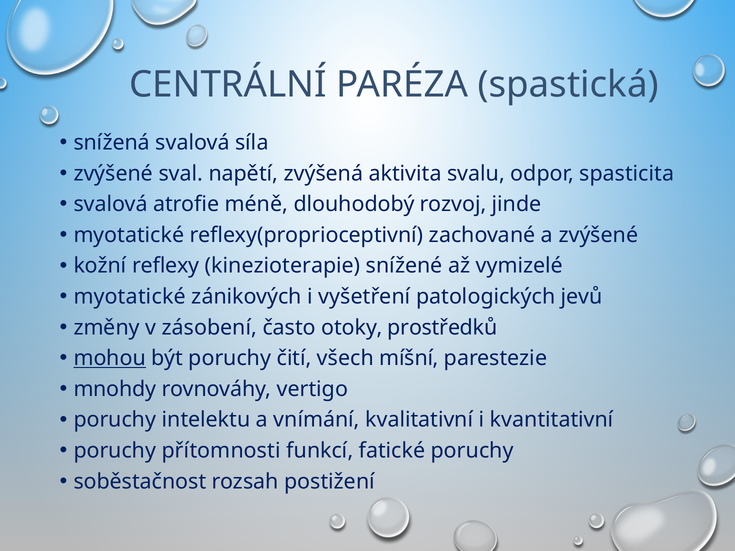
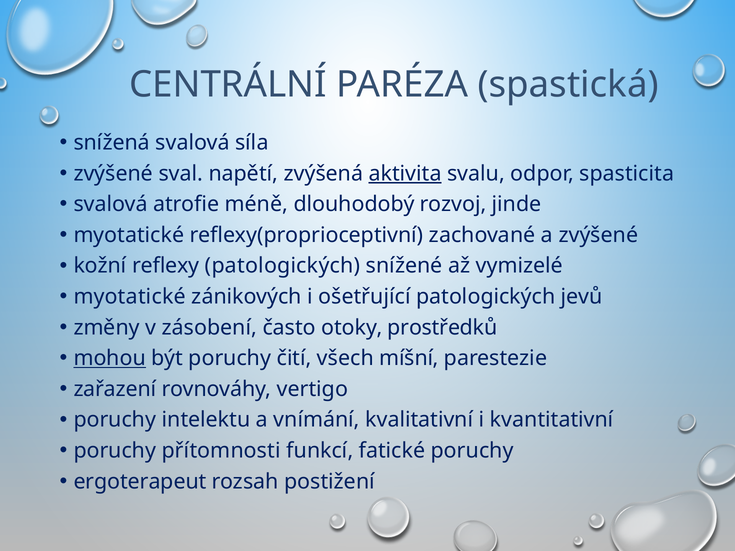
aktivita underline: none -> present
reflexy kinezioterapie: kinezioterapie -> patologických
vyšetření: vyšetření -> ošetřující
mnohdy: mnohdy -> zařazení
soběstačnost: soběstačnost -> ergoterapeut
